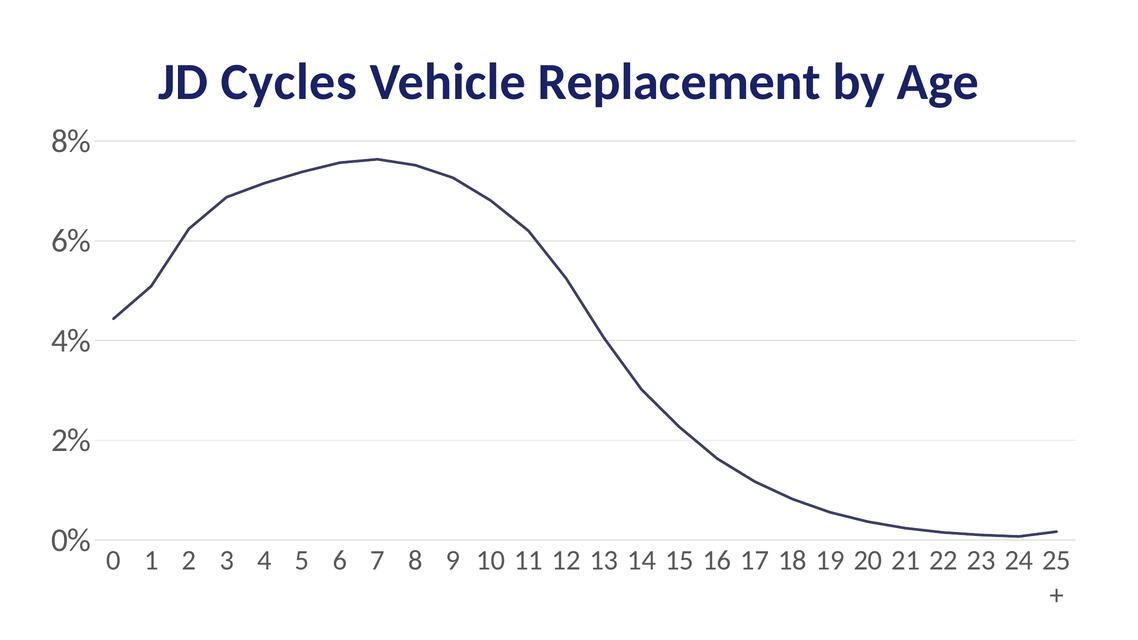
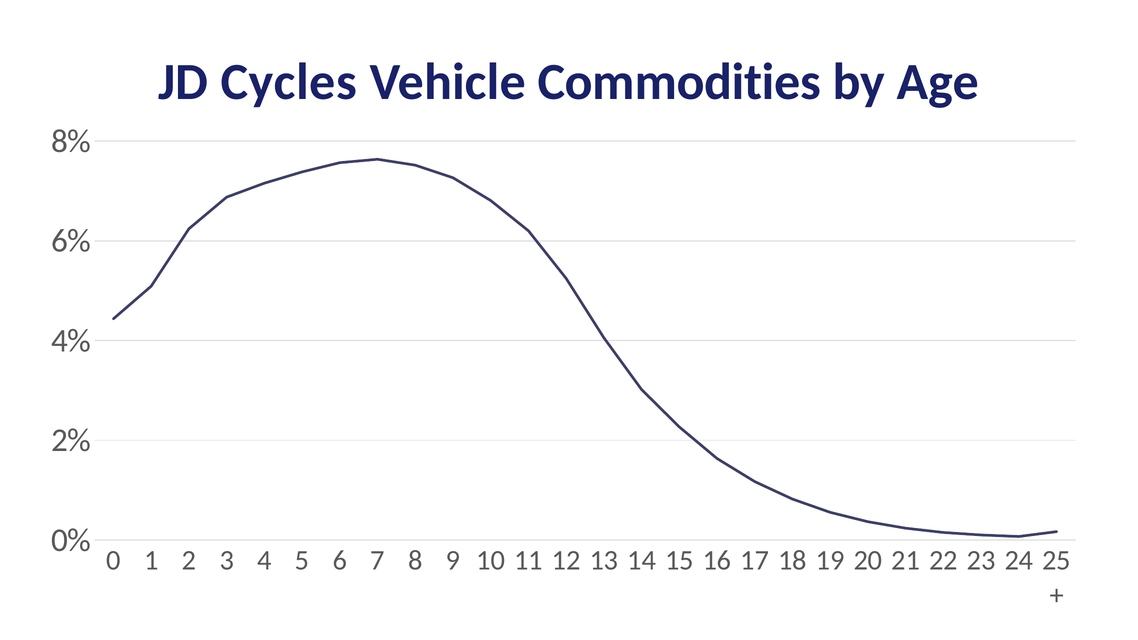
Replacement: Replacement -> Commodities
